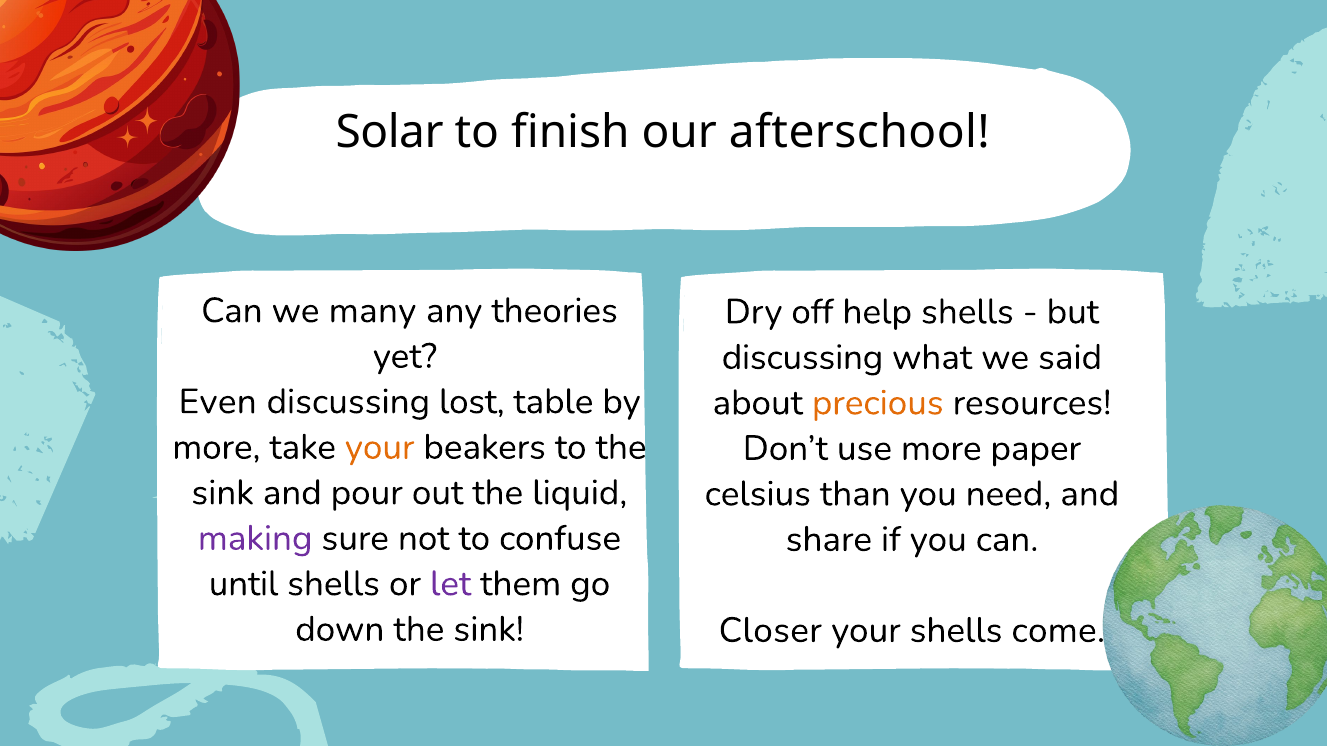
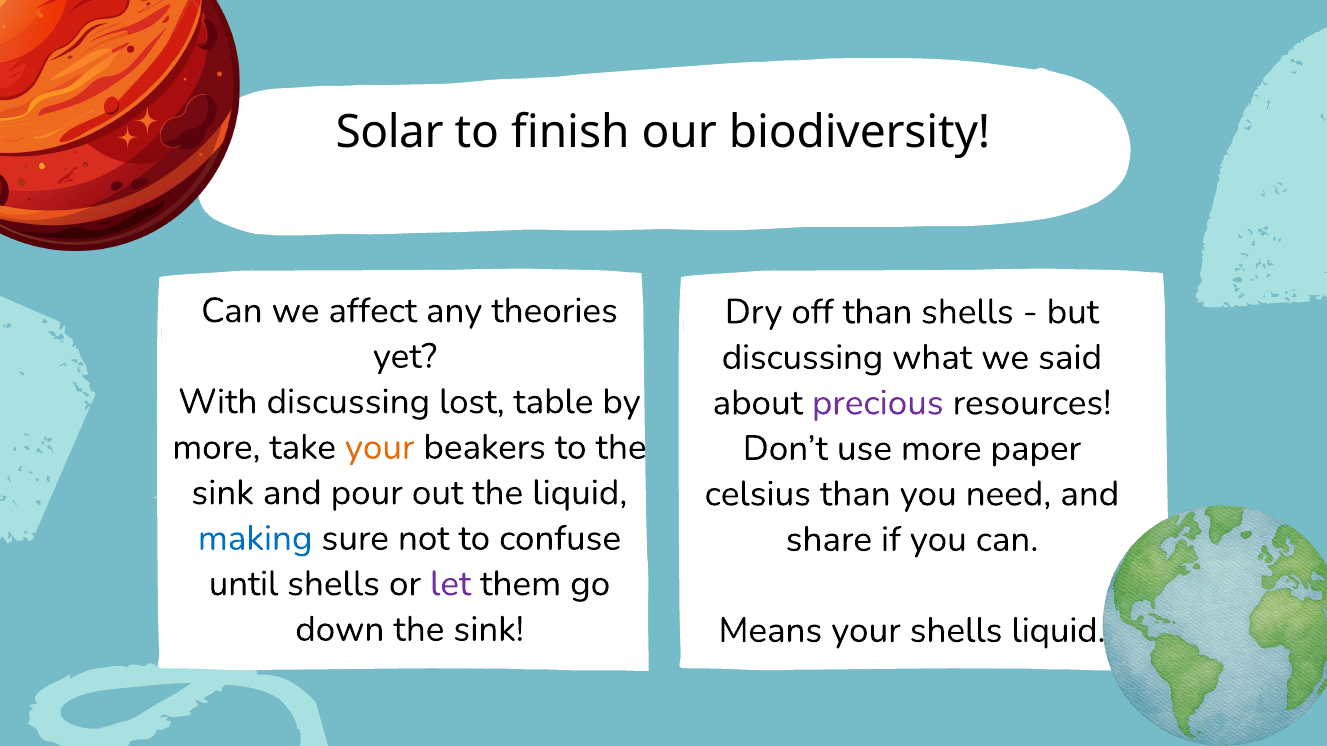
afterschool: afterschool -> biodiversity
many: many -> affect
off help: help -> than
Even: Even -> With
precious colour: orange -> purple
making colour: purple -> blue
Closer: Closer -> Means
shells come: come -> liquid
